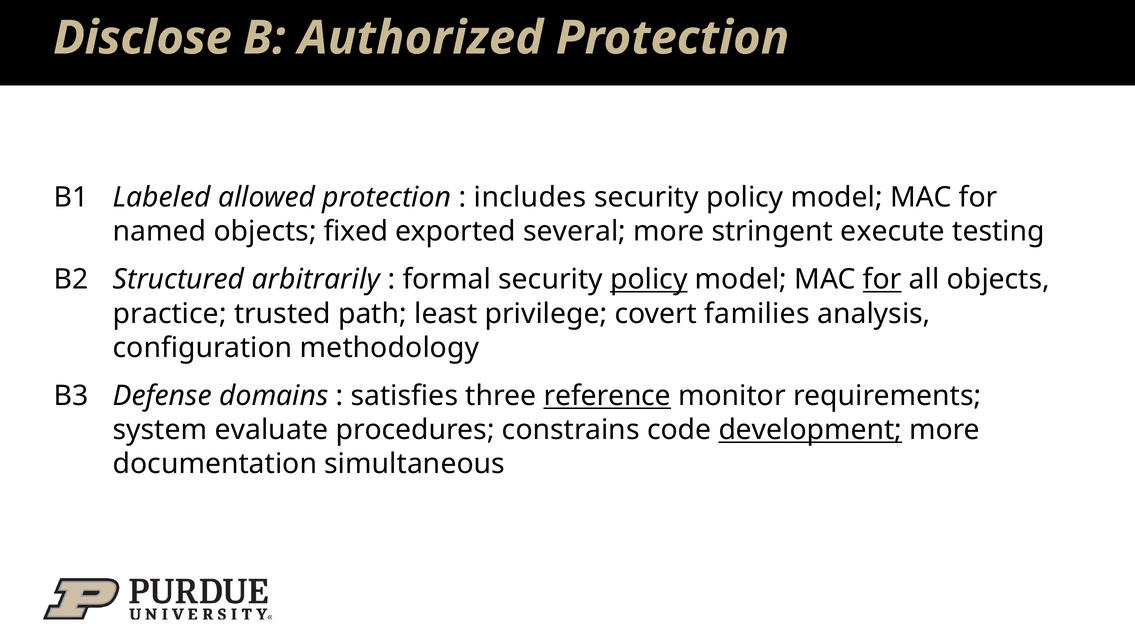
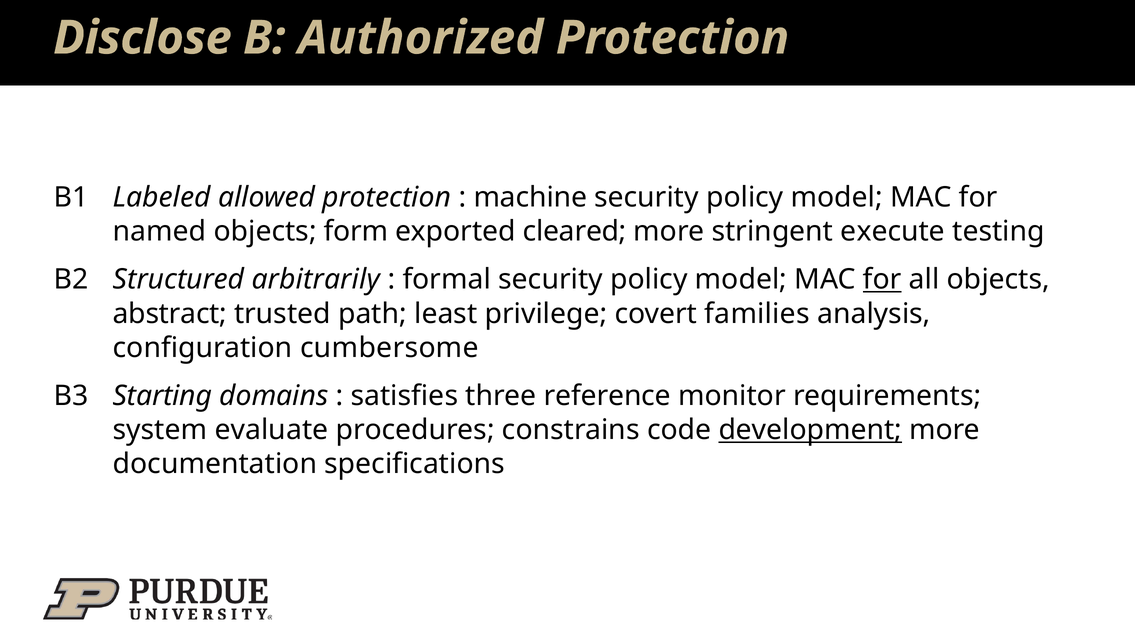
includes: includes -> machine
fixed: fixed -> form
several: several -> cleared
policy at (649, 280) underline: present -> none
practice: practice -> abstract
methodology: methodology -> cumbersome
Defense: Defense -> Starting
reference underline: present -> none
simultaneous: simultaneous -> specifications
